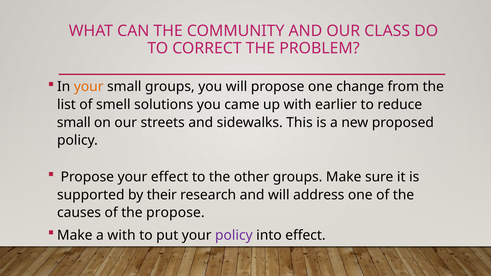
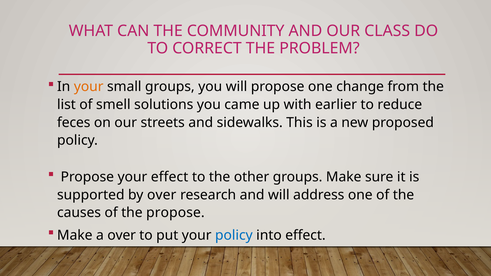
small at (74, 123): small -> feces
by their: their -> over
a with: with -> over
policy at (234, 235) colour: purple -> blue
